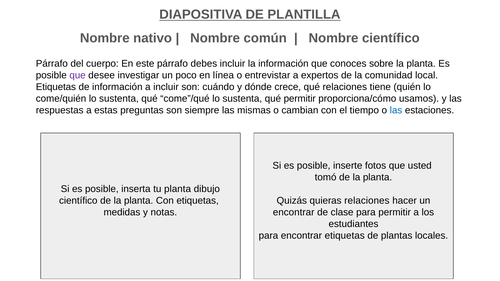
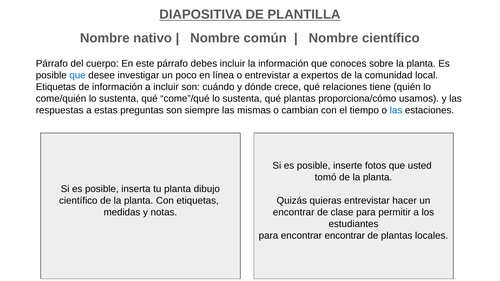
que at (78, 75) colour: purple -> blue
qué permitir: permitir -> plantas
quieras relaciones: relaciones -> entrevistar
encontrar etiquetas: etiquetas -> encontrar
